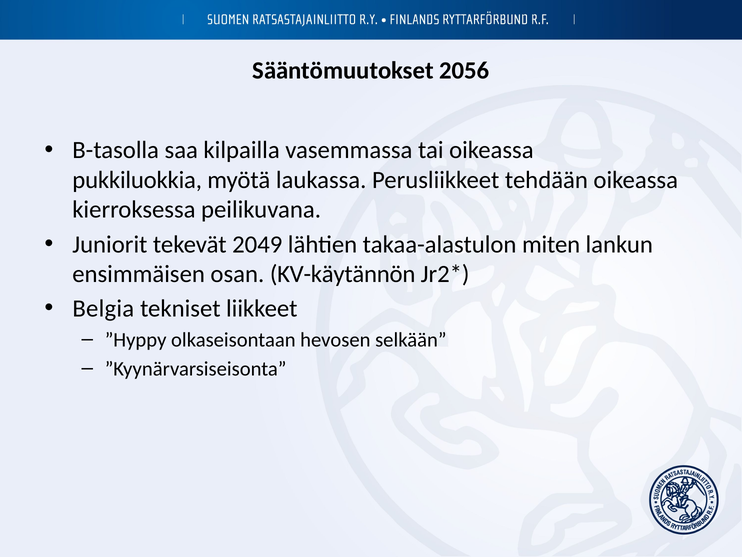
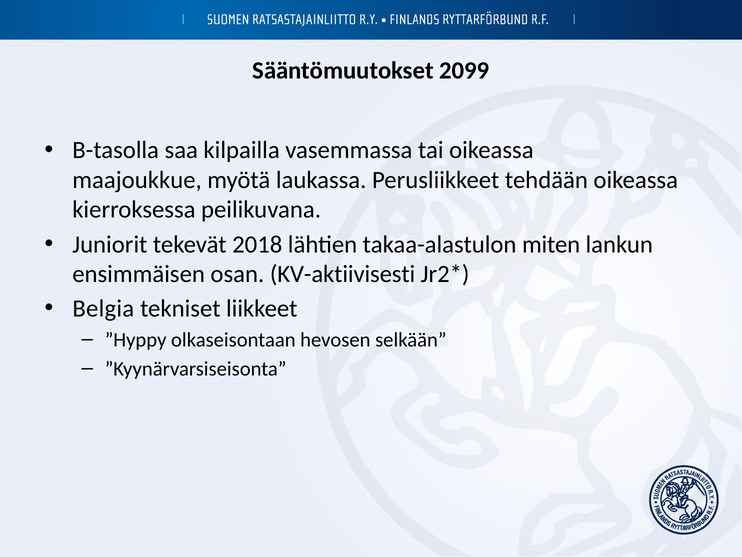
2056: 2056 -> 2099
pukkiluokkia: pukkiluokkia -> maajoukkue
2049: 2049 -> 2018
KV-käytännön: KV-käytännön -> KV-aktiivisesti
